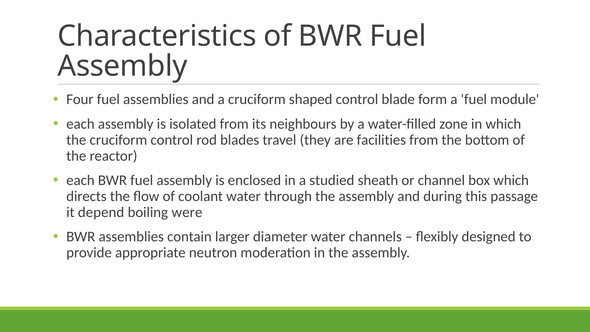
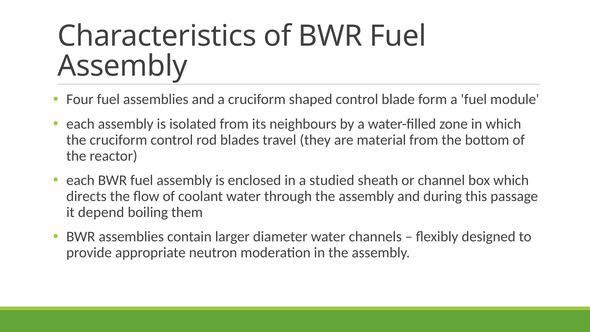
facilities: facilities -> material
were: were -> them
